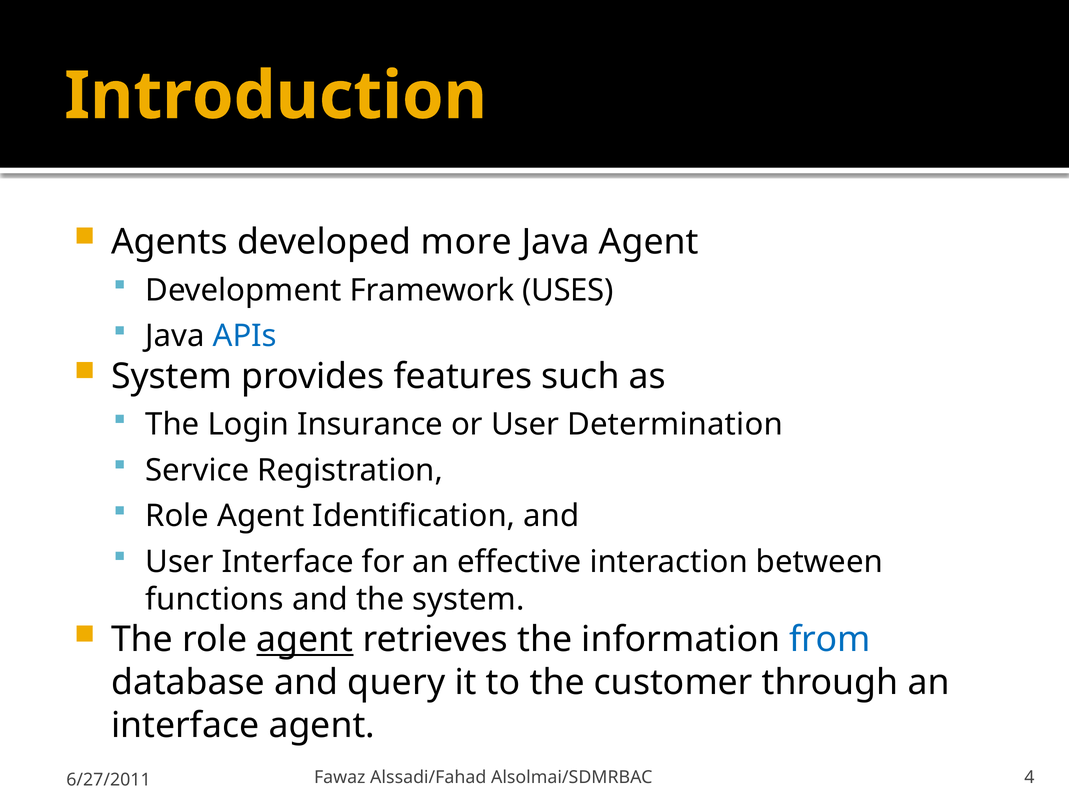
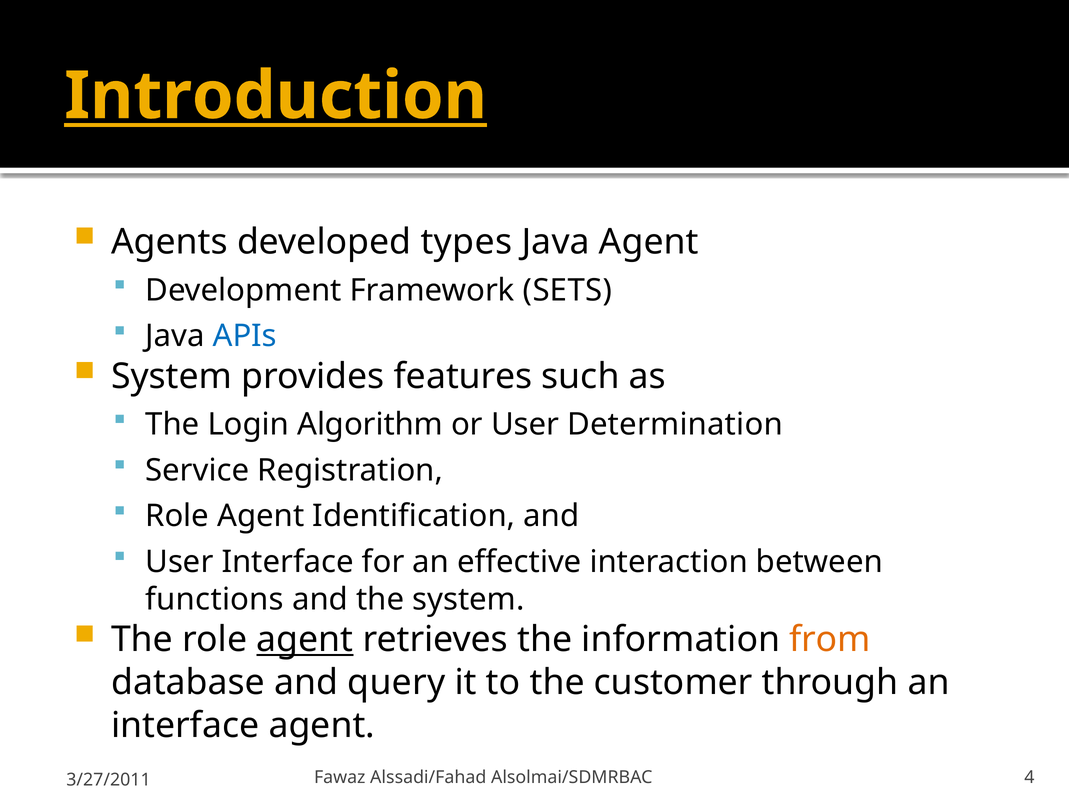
Introduction underline: none -> present
more: more -> types
USES: USES -> SETS
Insurance: Insurance -> Algorithm
from colour: blue -> orange
6/27/2011: 6/27/2011 -> 3/27/2011
